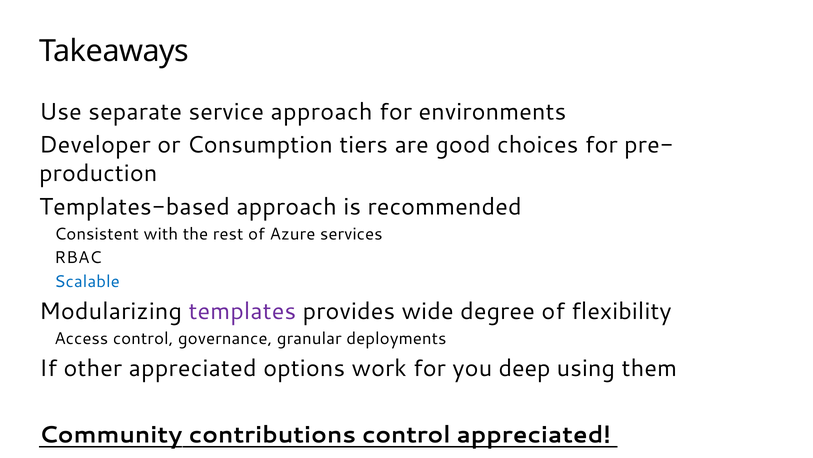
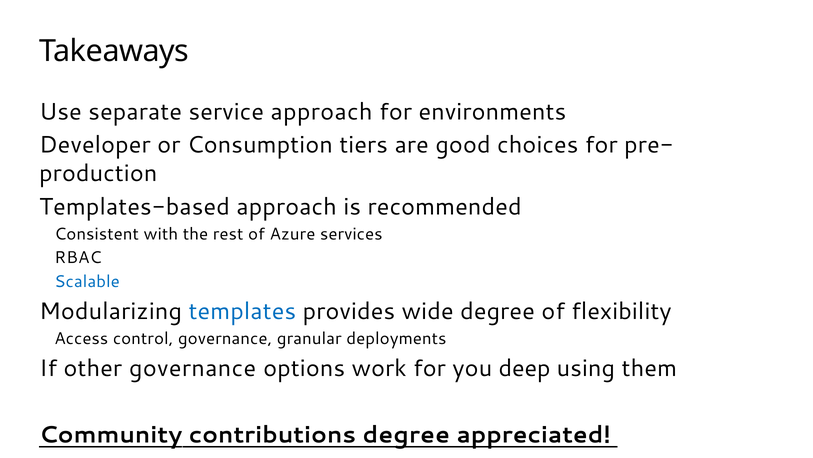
templates colour: purple -> blue
other appreciated: appreciated -> governance
contributions control: control -> degree
